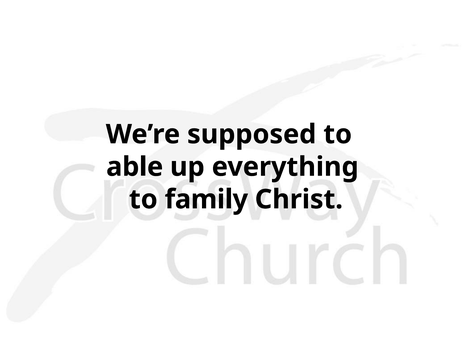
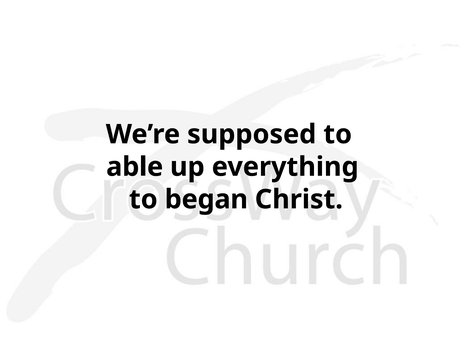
family: family -> began
